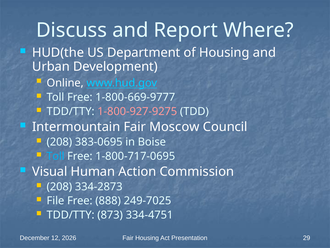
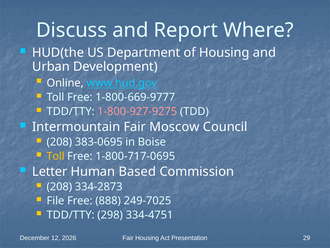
Toll at (55, 156) colour: light blue -> yellow
Visual: Visual -> Letter
Action: Action -> Based
873: 873 -> 298
